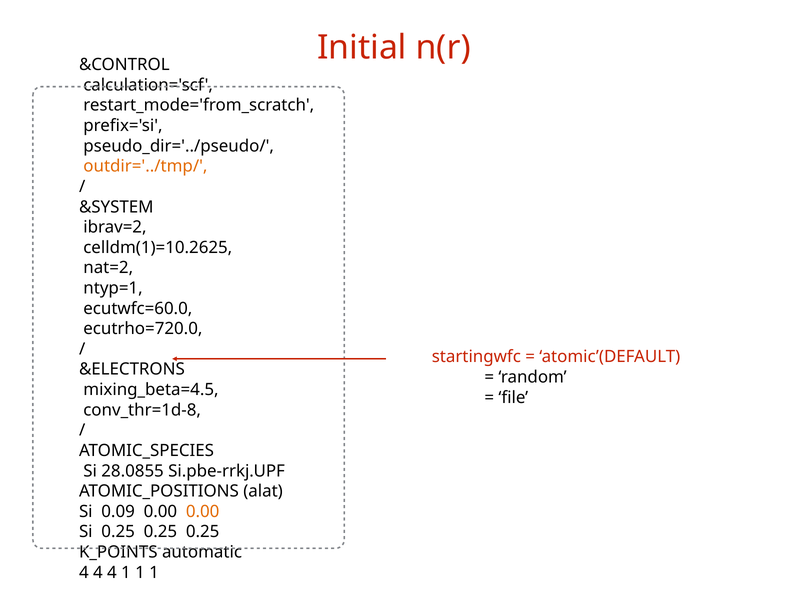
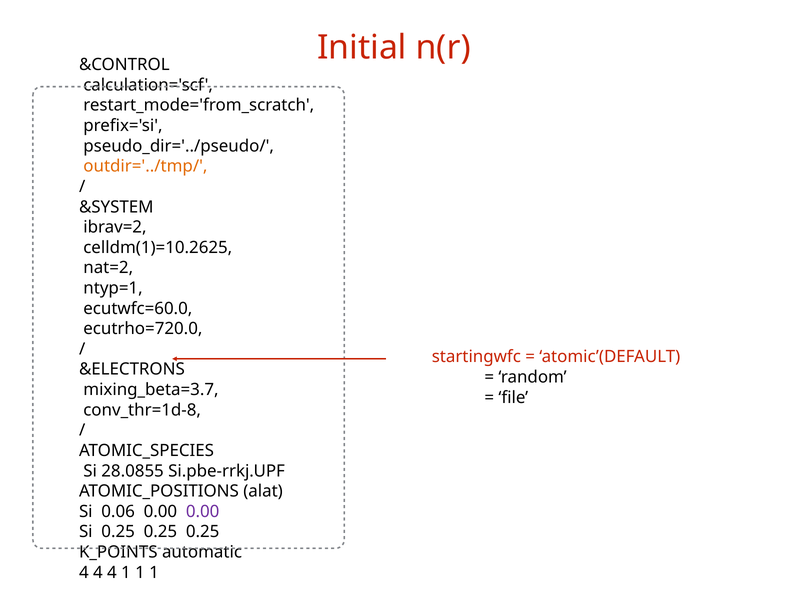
mixing_beta=4.5: mixing_beta=4.5 -> mixing_beta=3.7
0.09: 0.09 -> 0.06
0.00 at (203, 512) colour: orange -> purple
